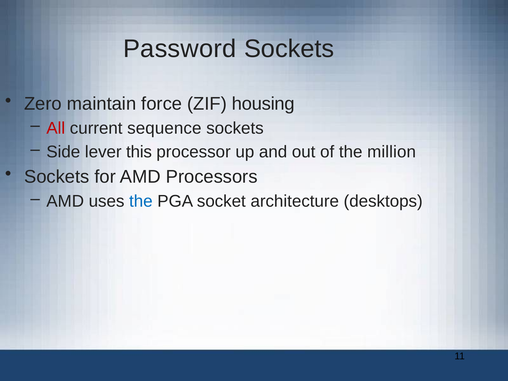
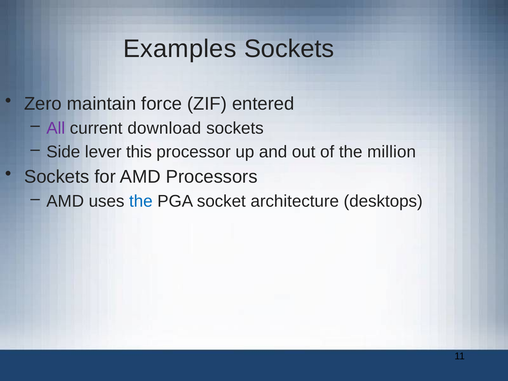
Password: Password -> Examples
housing: housing -> entered
All colour: red -> purple
sequence: sequence -> download
